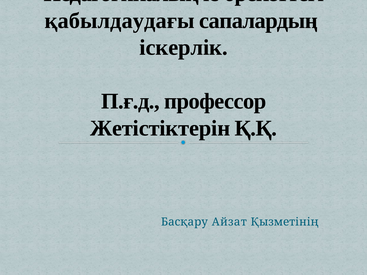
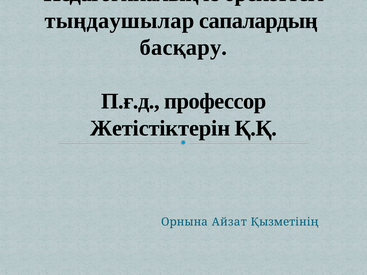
қабылдаудағы: қабылдаудағы -> тыңдаушылар
іскерлік: іскерлік -> басқару
Басқару: Басқару -> Орнына
